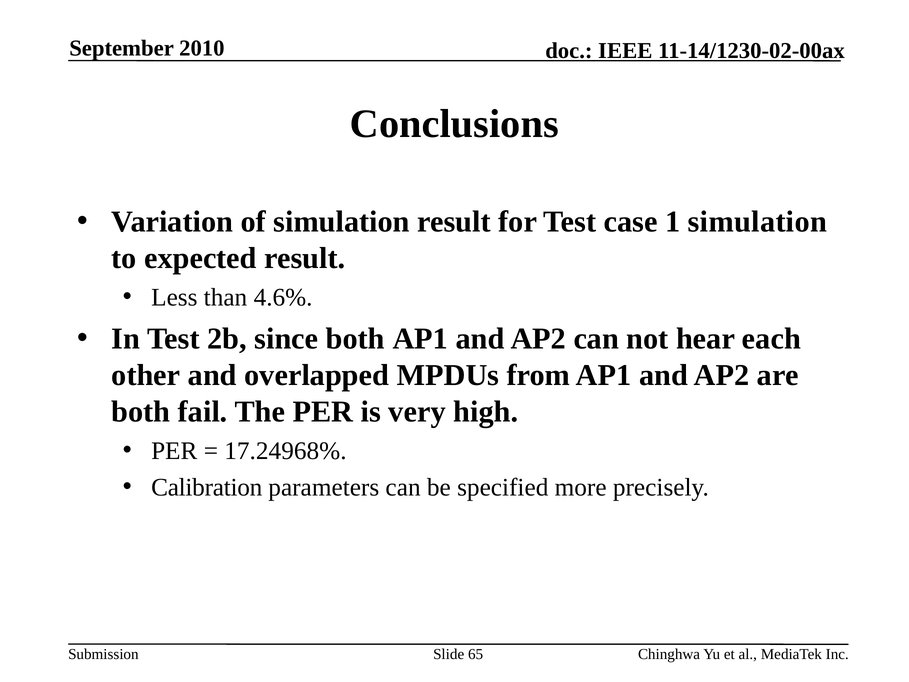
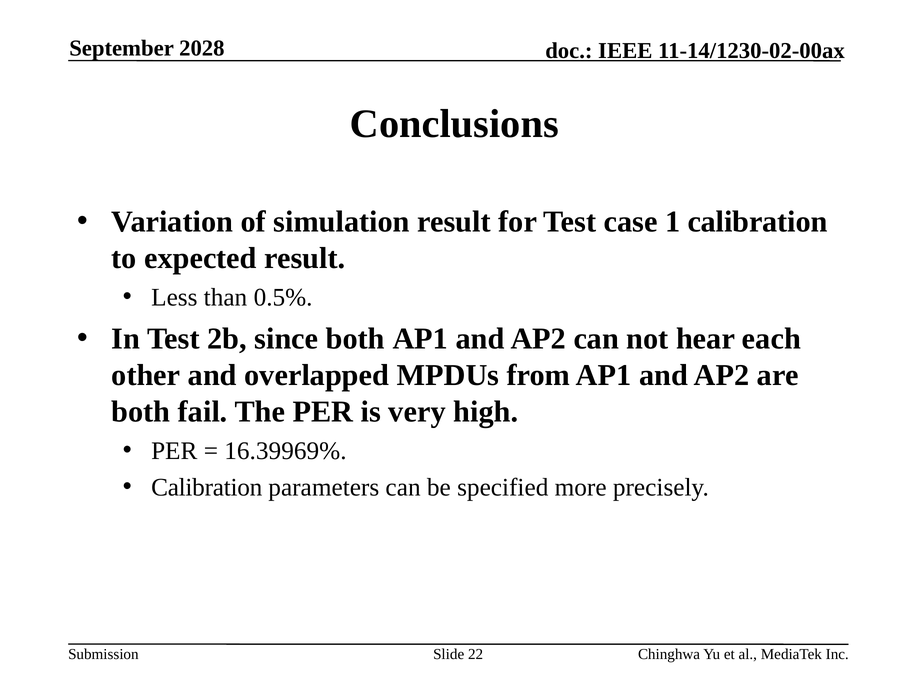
2010: 2010 -> 2028
1 simulation: simulation -> calibration
4.6%: 4.6% -> 0.5%
17.24968%: 17.24968% -> 16.39969%
65: 65 -> 22
